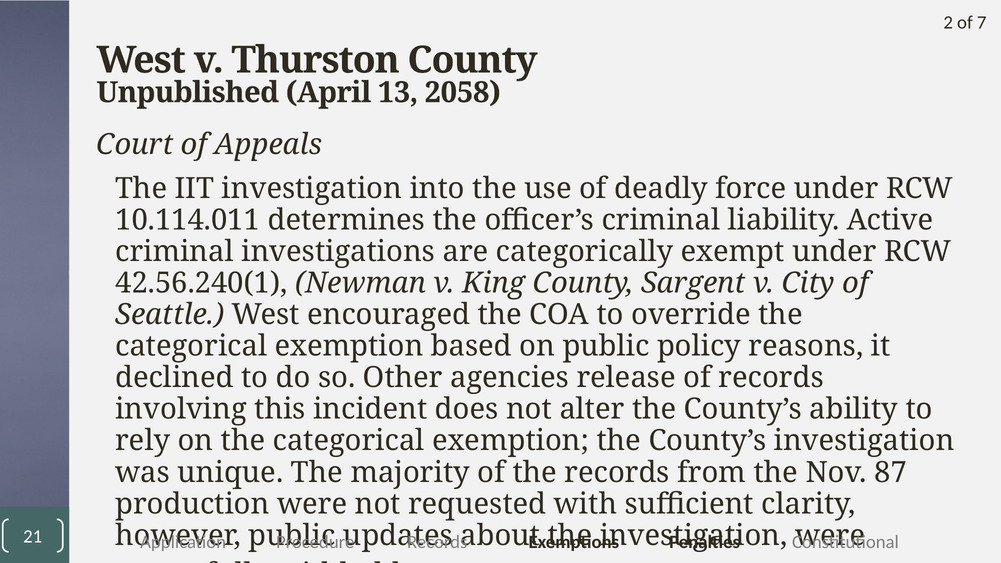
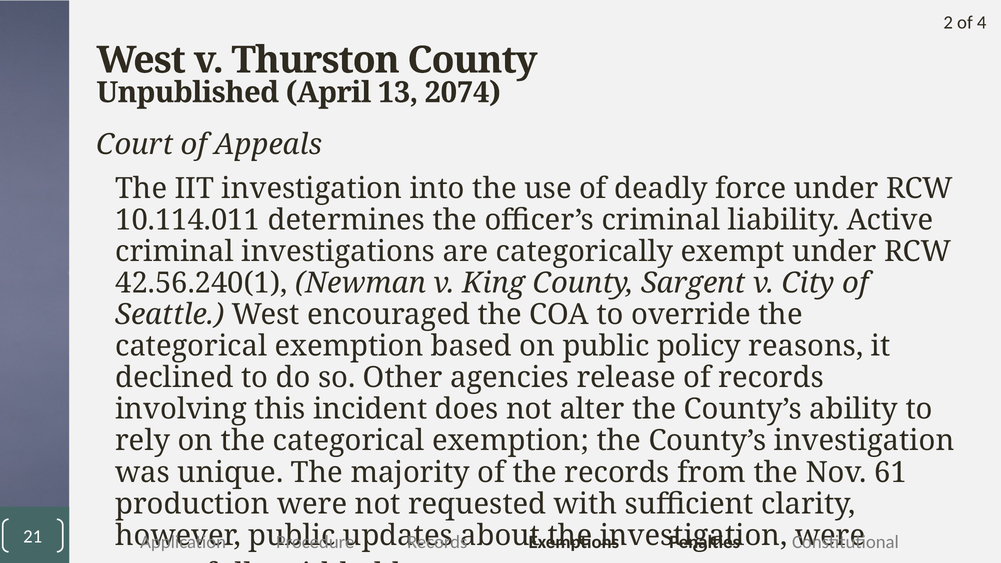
7: 7 -> 4
2058: 2058 -> 2074
87: 87 -> 61
